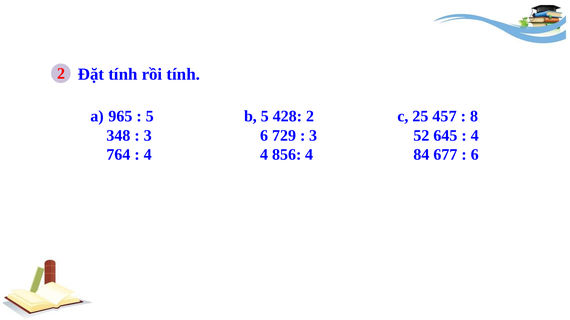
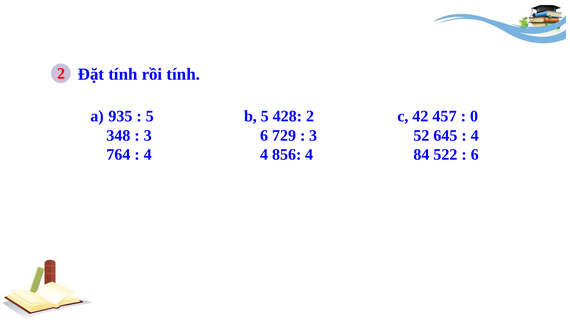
965: 965 -> 935
25: 25 -> 42
8: 8 -> 0
677: 677 -> 522
